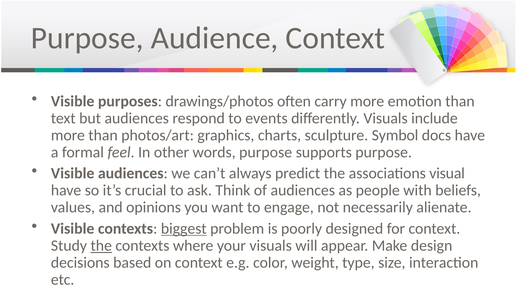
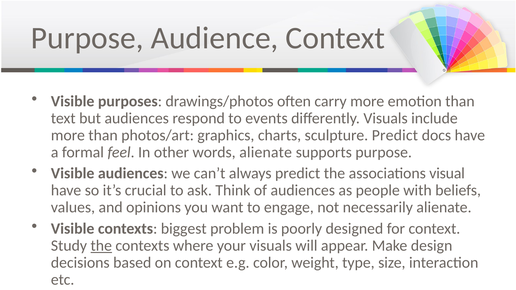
sculpture Symbol: Symbol -> Predict
words purpose: purpose -> alienate
biggest underline: present -> none
